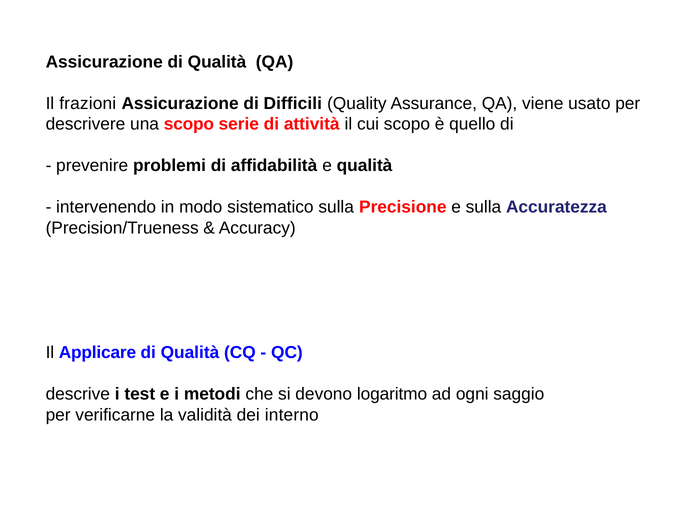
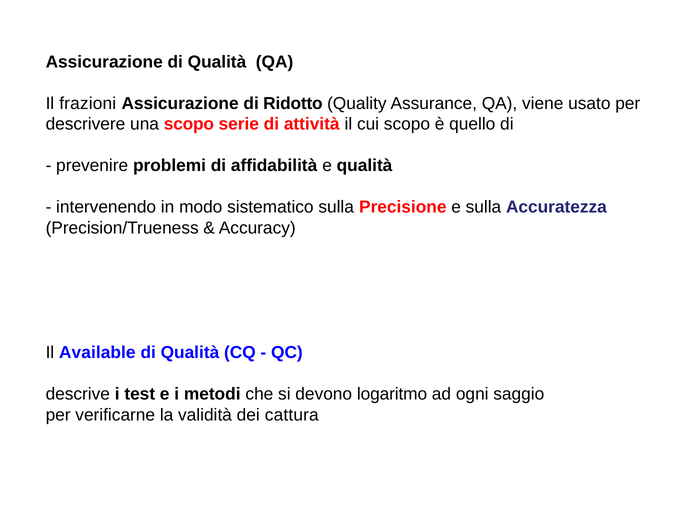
Difficili: Difficili -> Ridotto
Applicare: Applicare -> Available
interno: interno -> cattura
